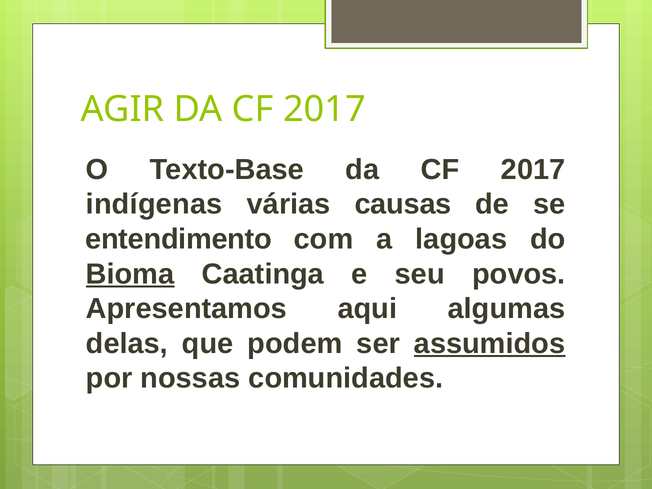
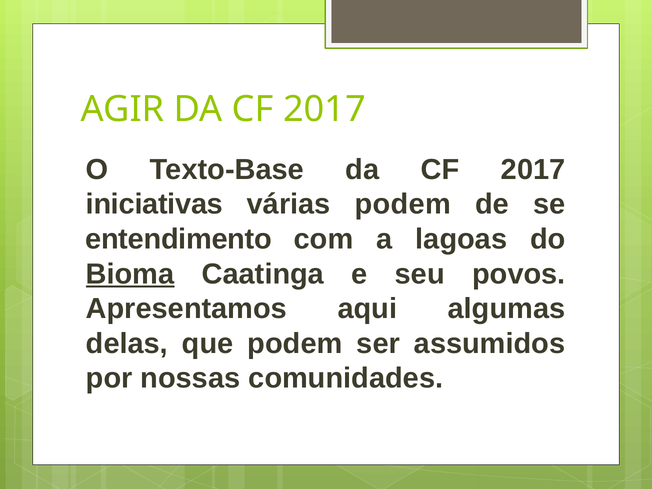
indígenas: indígenas -> iniciativas
várias causas: causas -> podem
assumidos underline: present -> none
